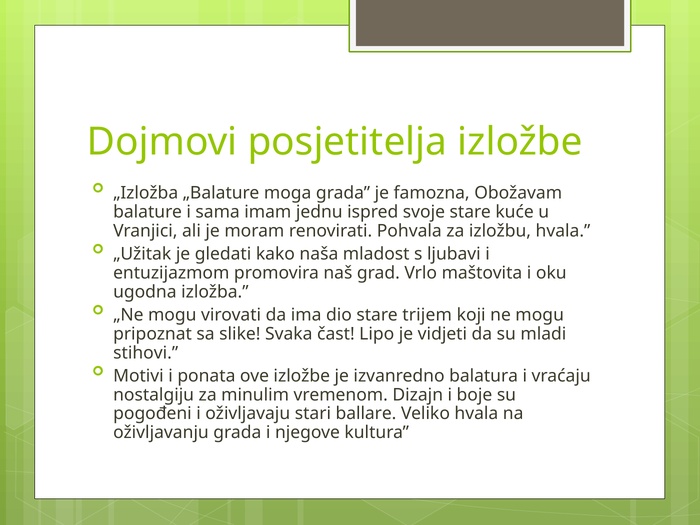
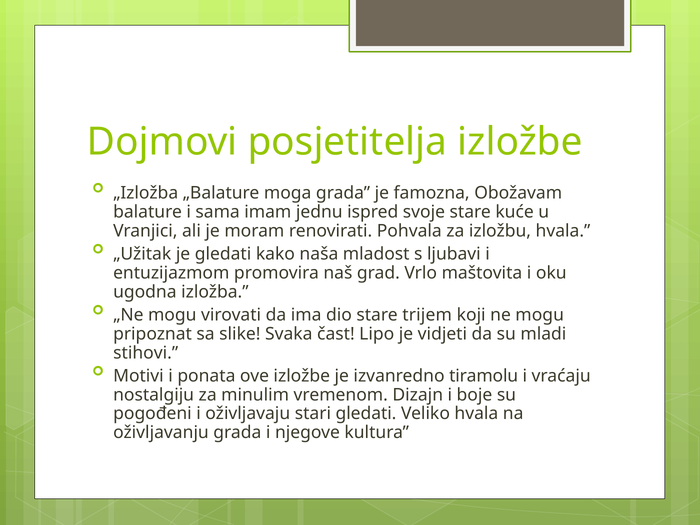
balatura: balatura -> tiramolu
stari ballare: ballare -> gledati
